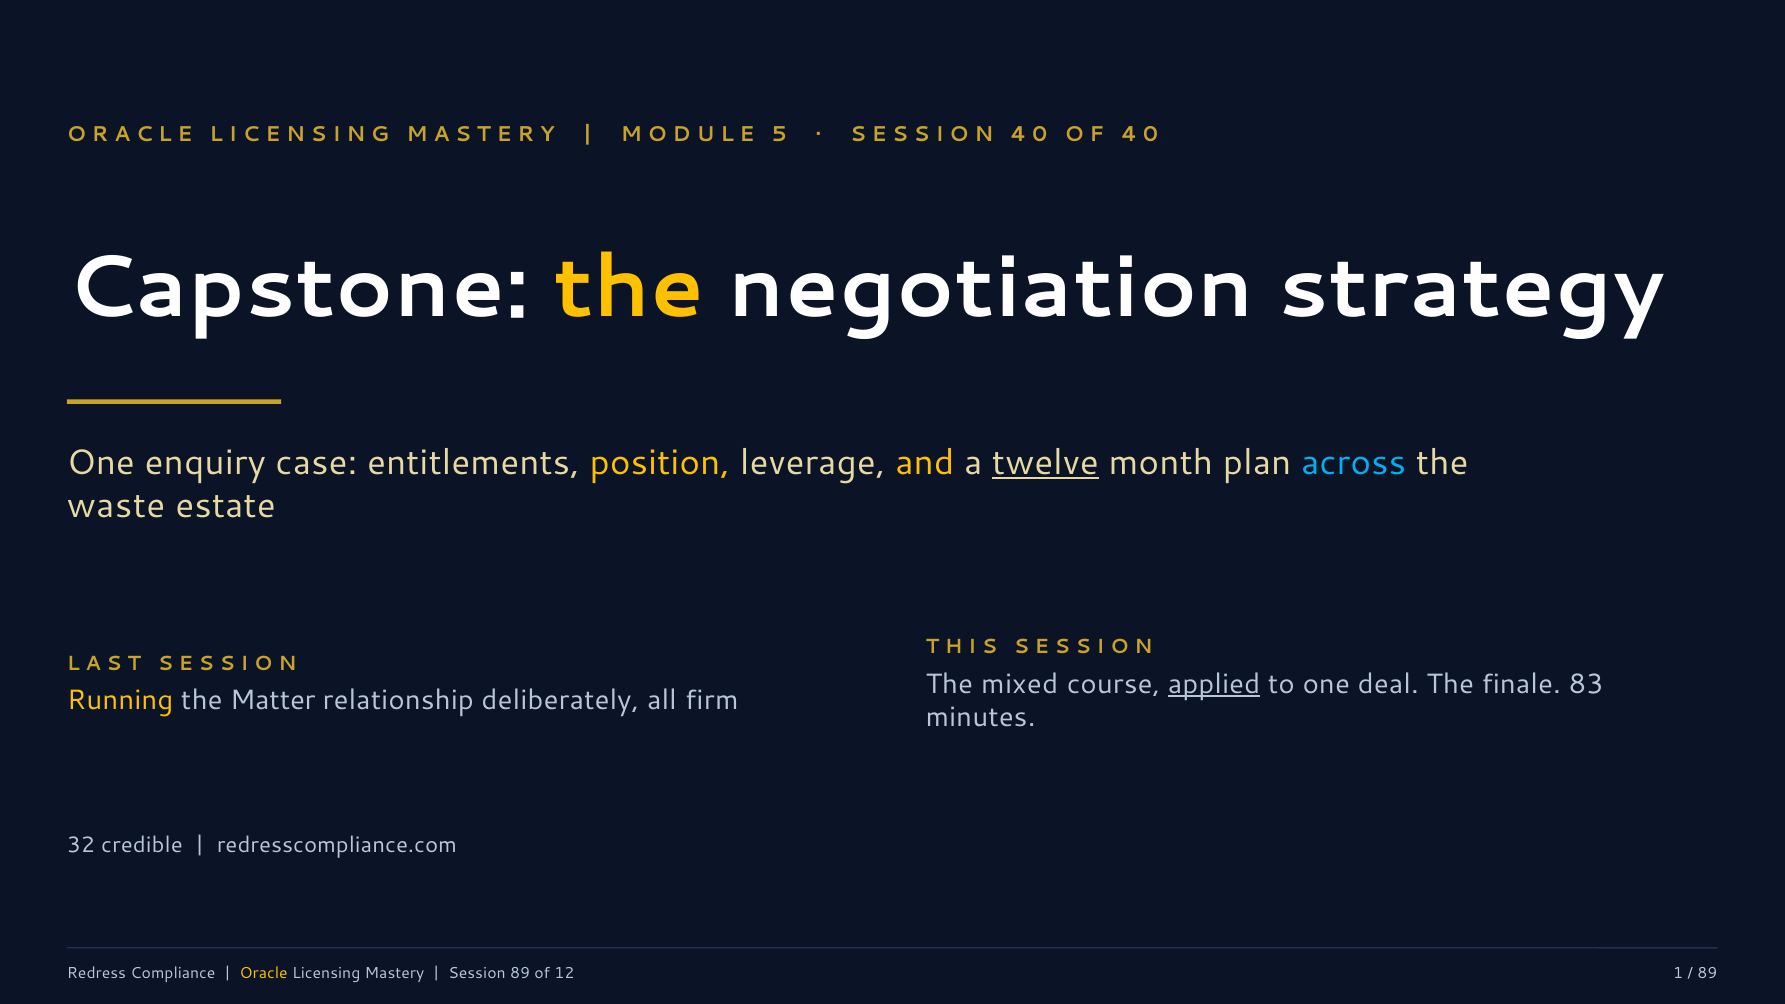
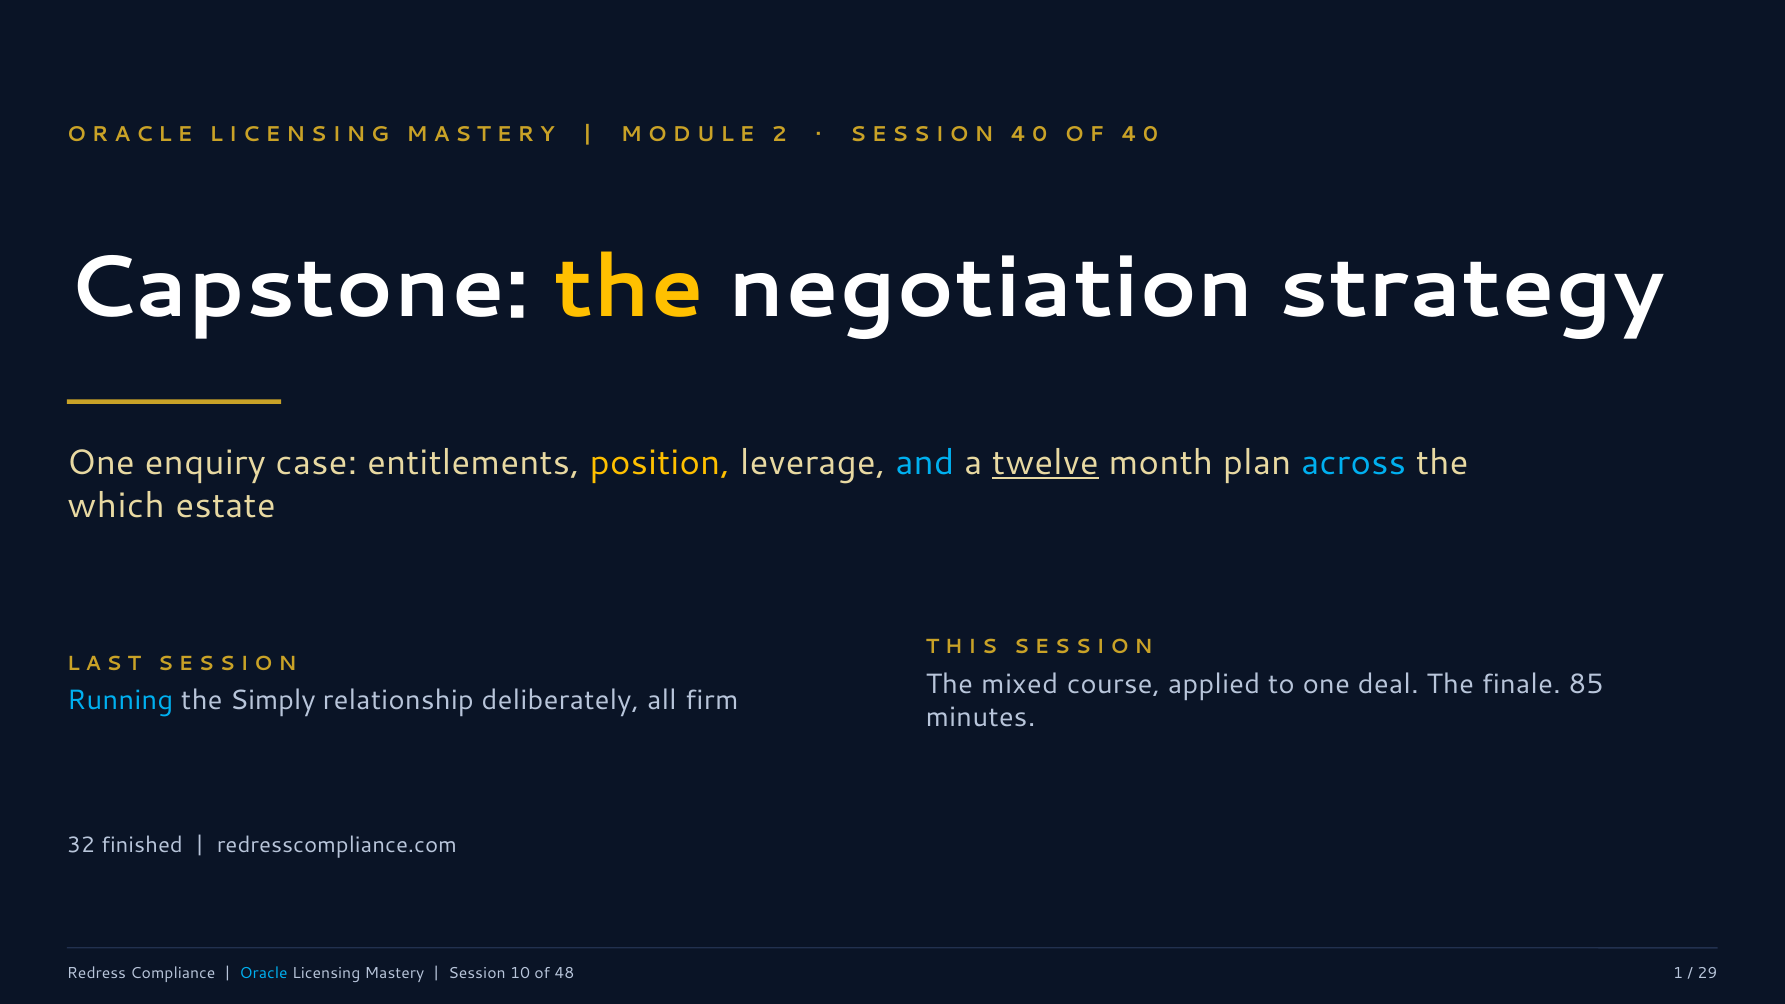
5: 5 -> 2
and colour: yellow -> light blue
waste: waste -> which
applied underline: present -> none
83: 83 -> 85
Running colour: yellow -> light blue
Matter: Matter -> Simply
credible: credible -> finished
Oracle colour: yellow -> light blue
Session 89: 89 -> 10
12: 12 -> 48
89 at (1707, 973): 89 -> 29
